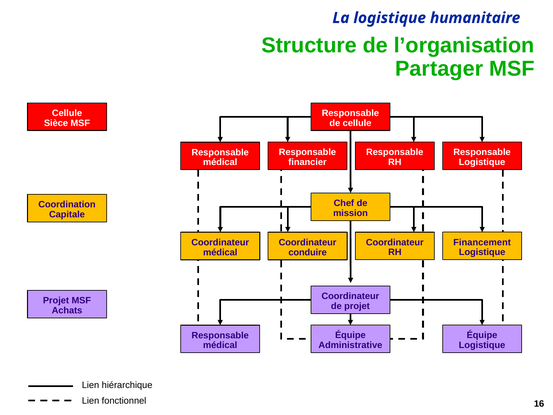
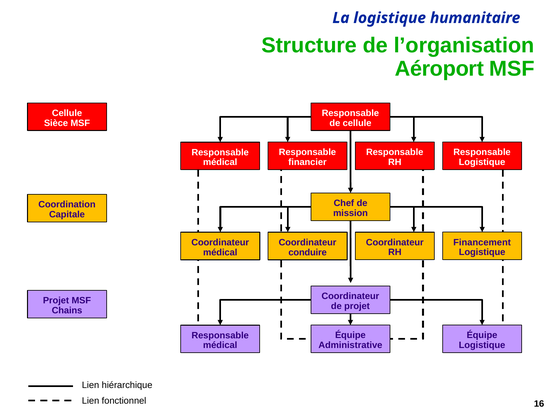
Partager: Partager -> Aéroport
Achats: Achats -> Chains
